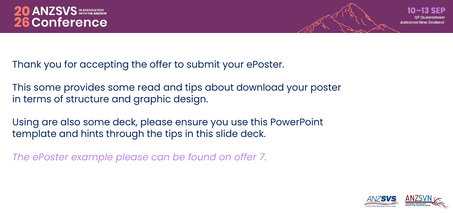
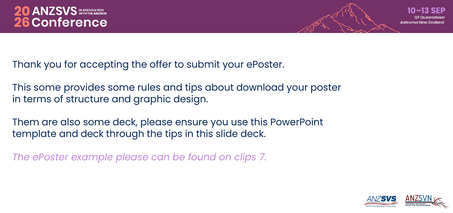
read: read -> rules
Using: Using -> Them
and hints: hints -> deck
on offer: offer -> clips
